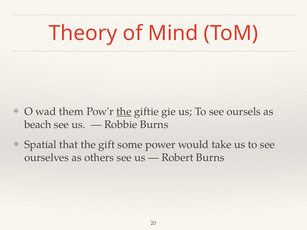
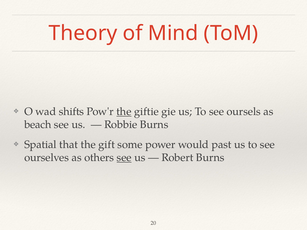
them: them -> shifts
take: take -> past
see at (124, 158) underline: none -> present
